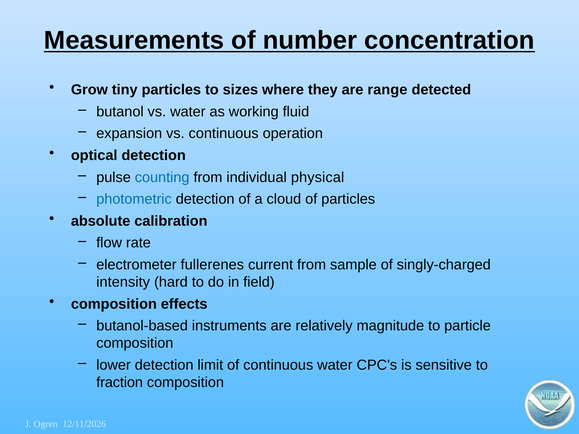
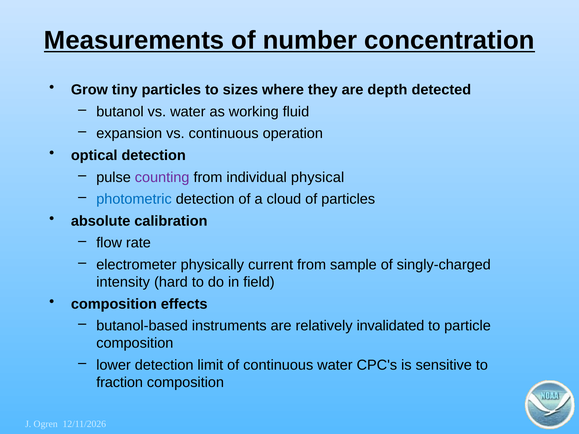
range: range -> depth
counting colour: blue -> purple
fullerenes: fullerenes -> physically
magnitude: magnitude -> invalidated
